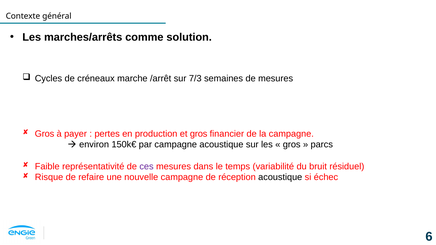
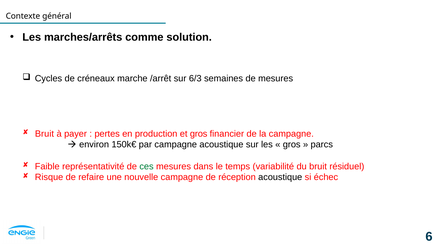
7/3: 7/3 -> 6/3
Gros at (45, 134): Gros -> Bruit
ces colour: purple -> green
